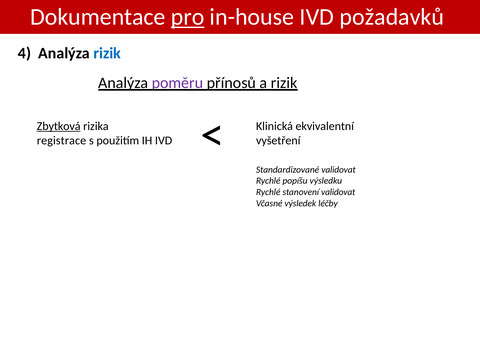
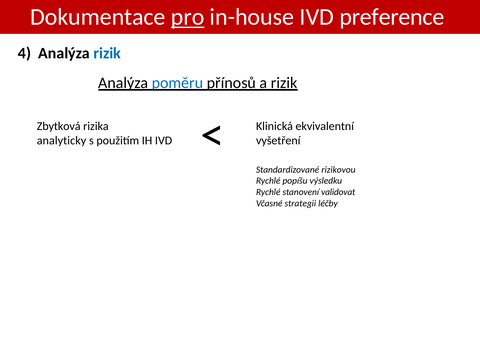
požadavků: požadavků -> preference
poměru colour: purple -> blue
Zbytková underline: present -> none
registrace: registrace -> analyticky
Standardizované validovat: validovat -> rizikovou
výsledek: výsledek -> strategii
